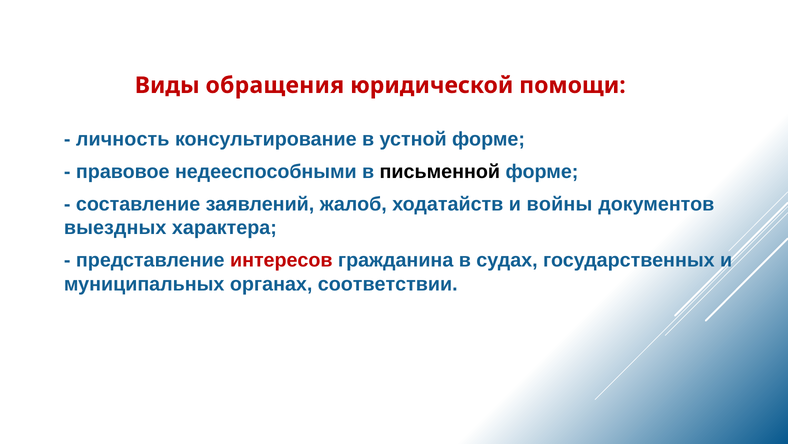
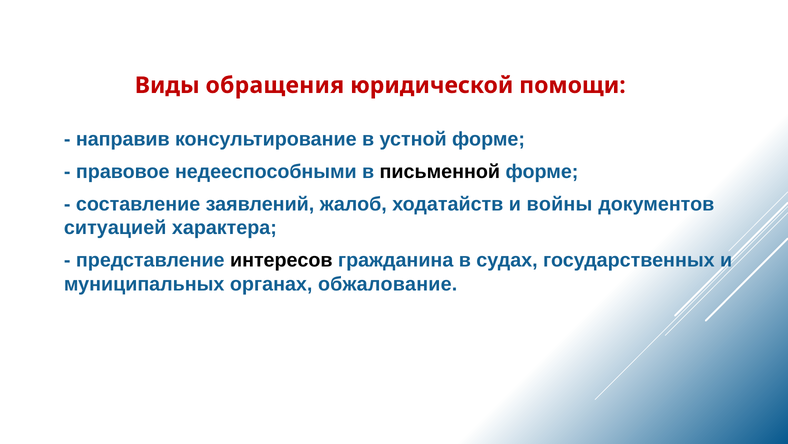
личность: личность -> направив
выездных: выездных -> ситуацией
интересов colour: red -> black
соответствии: соответствии -> обжалование
